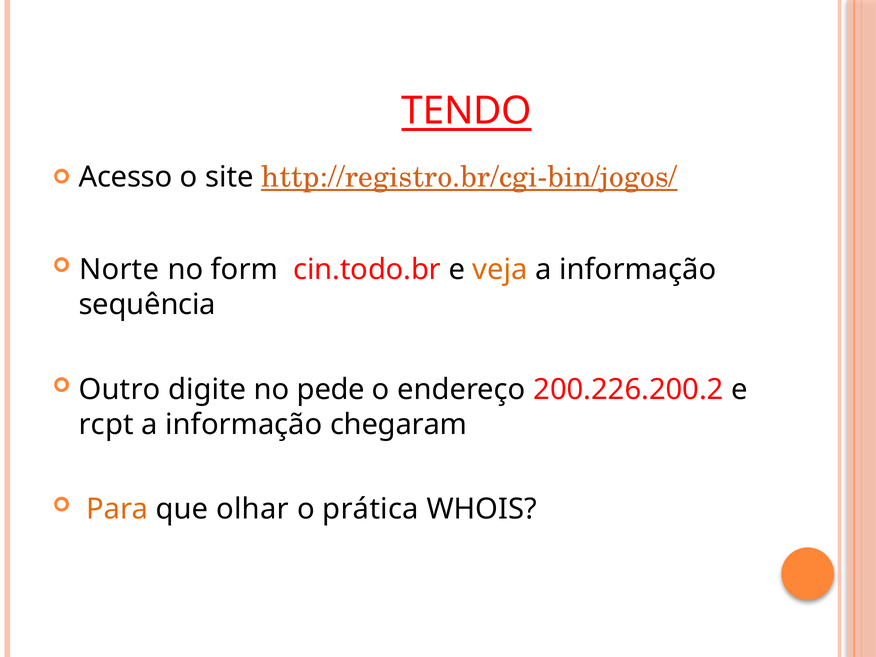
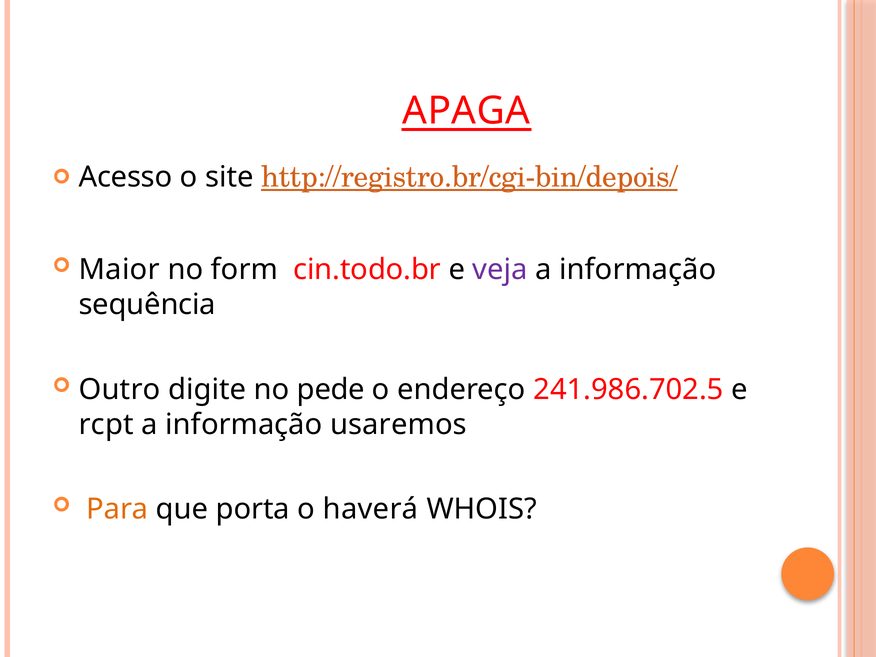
TENDO: TENDO -> APAGA
http://registro.br/cgi-bin/jogos/: http://registro.br/cgi-bin/jogos/ -> http://registro.br/cgi-bin/depois/
Norte: Norte -> Maior
veja colour: orange -> purple
200.226.200.2: 200.226.200.2 -> 241.986.702.5
chegaram: chegaram -> usaremos
olhar: olhar -> porta
prática: prática -> haverá
